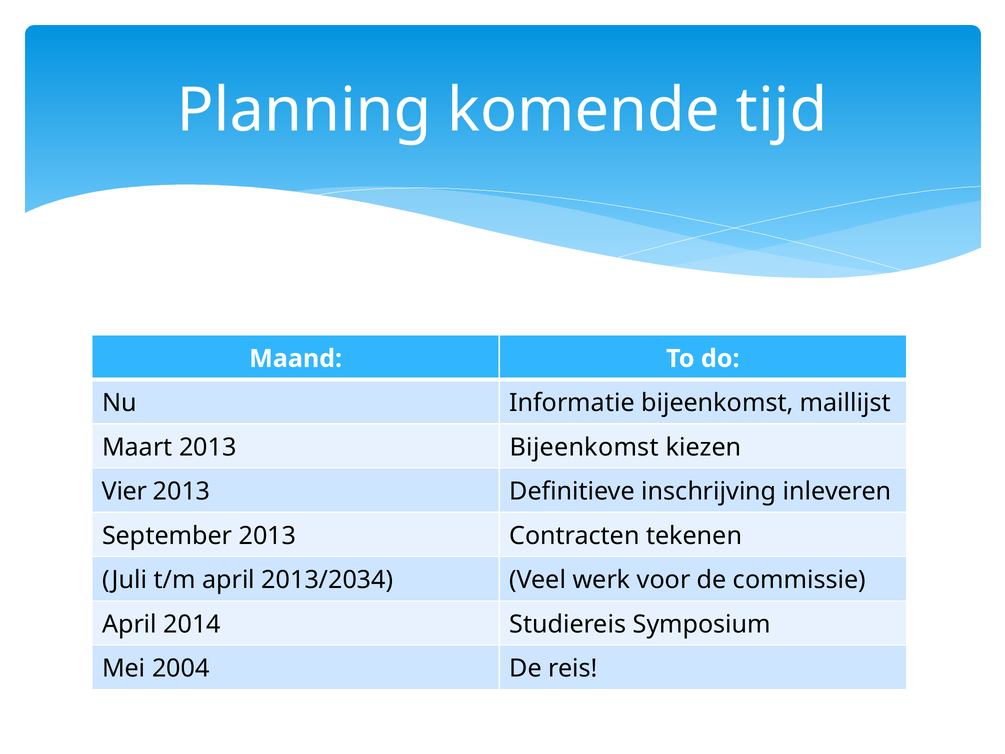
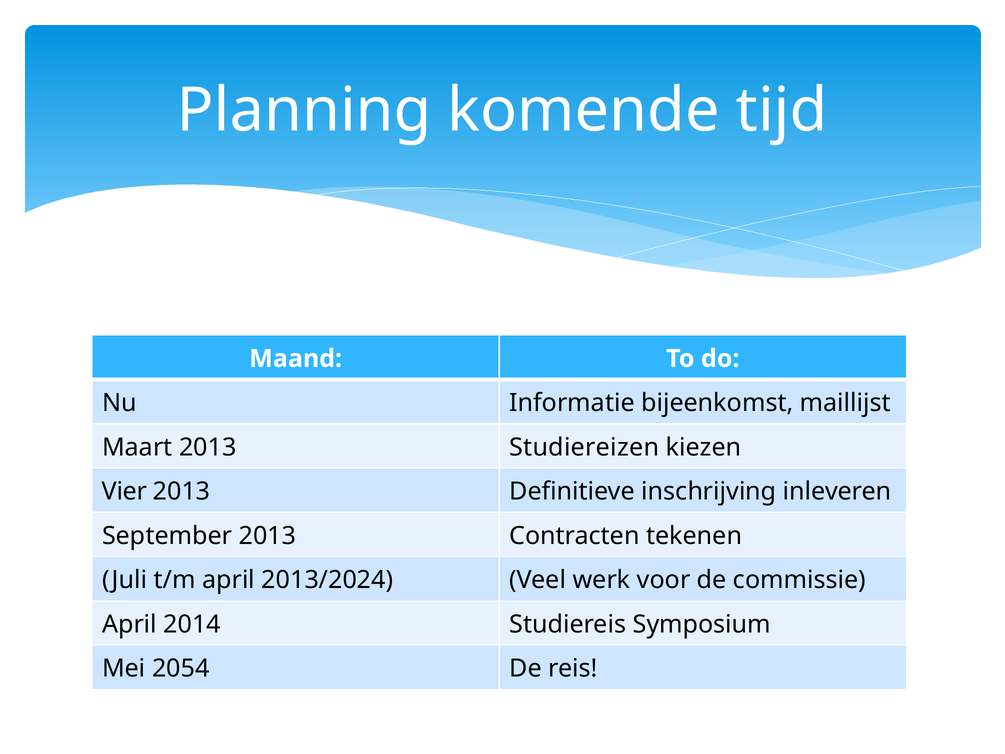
2013 Bijeenkomst: Bijeenkomst -> Studiereizen
2013/2034: 2013/2034 -> 2013/2024
2004: 2004 -> 2054
